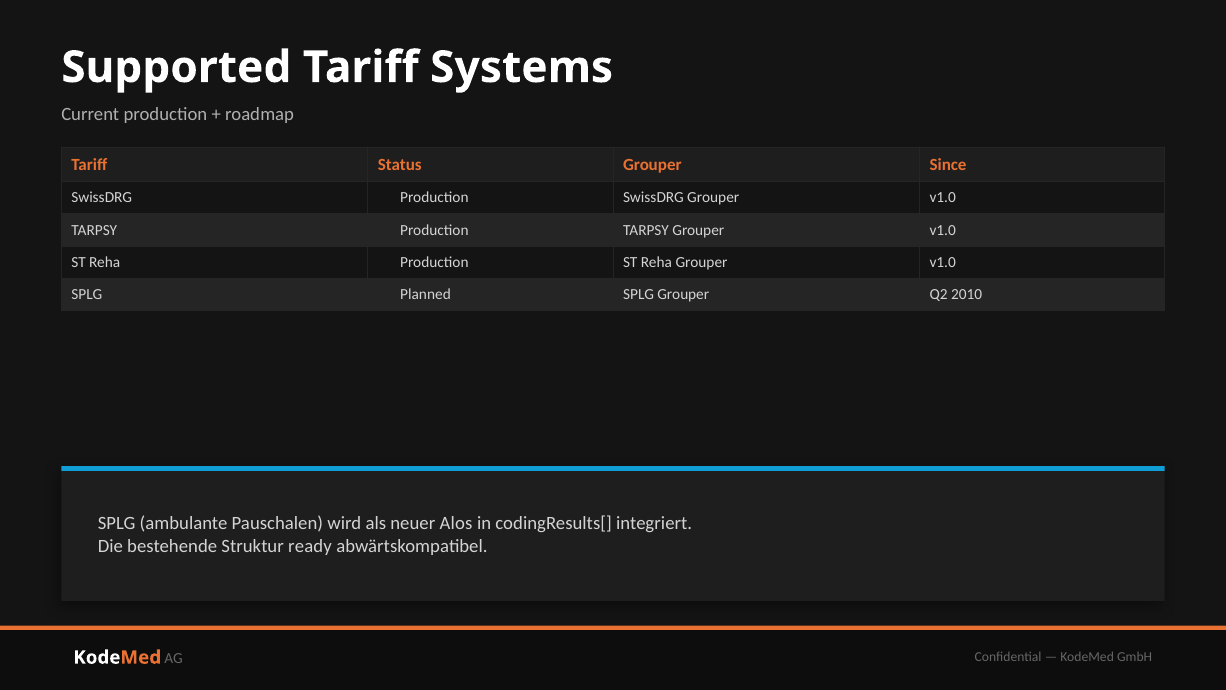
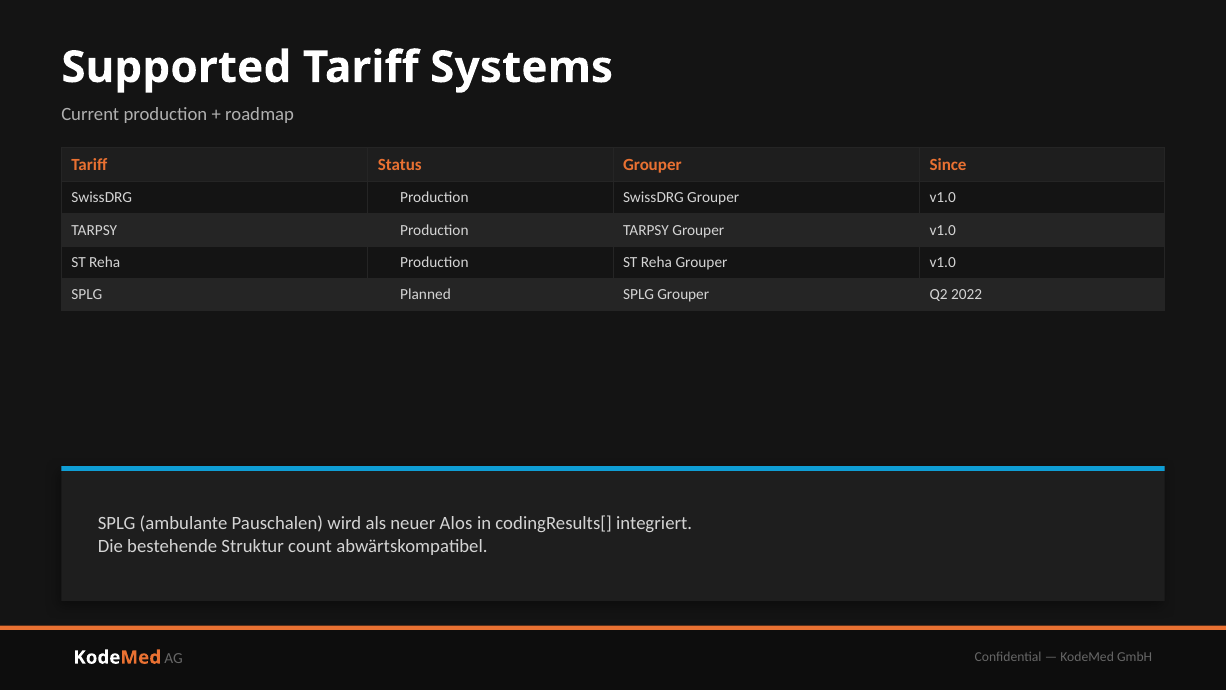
2010: 2010 -> 2022
ready: ready -> count
